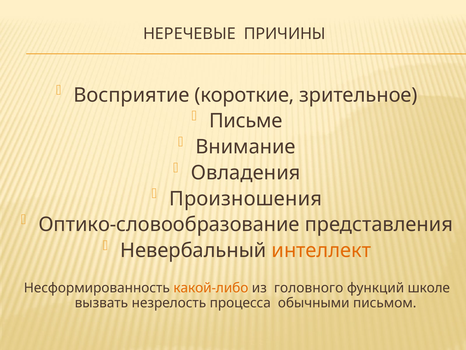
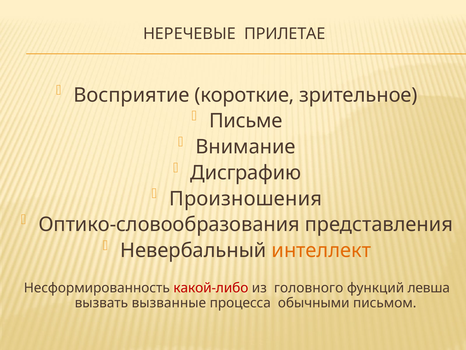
ПРИЧИНЫ: ПРИЧИНЫ -> ПРИЛЕТАЕ
Овладения: Овладения -> Дисграфию
Оптико-словообразование: Оптико-словообразование -> Оптико-словообразования
какой-либо colour: orange -> red
школе: школе -> левша
незрелость: незрелость -> вызванные
